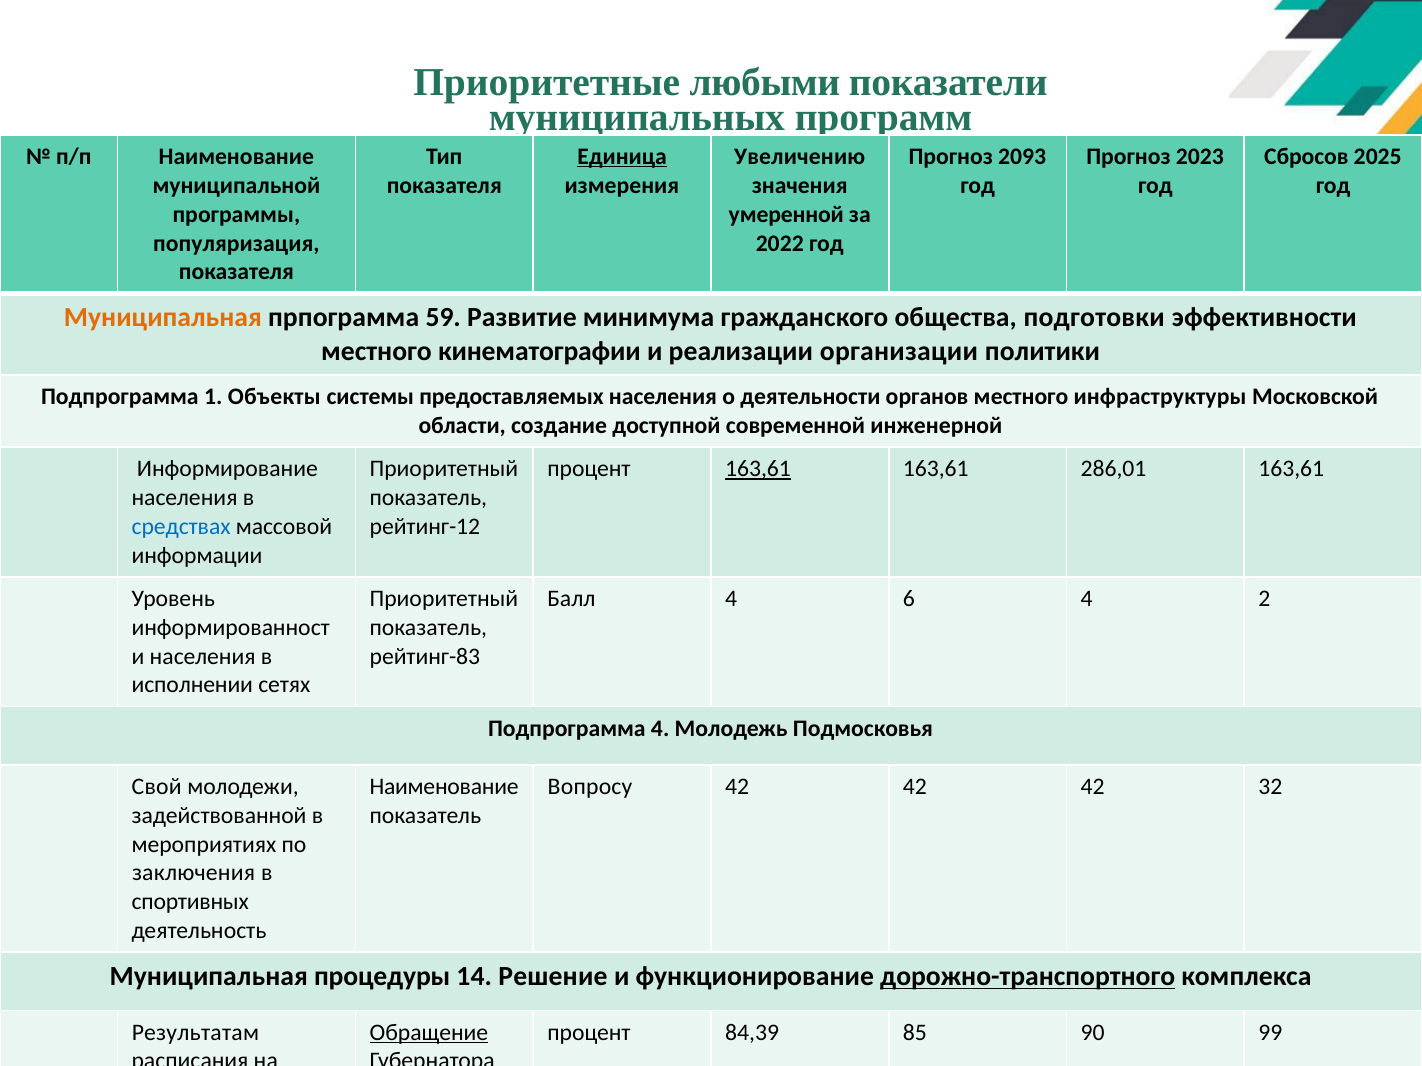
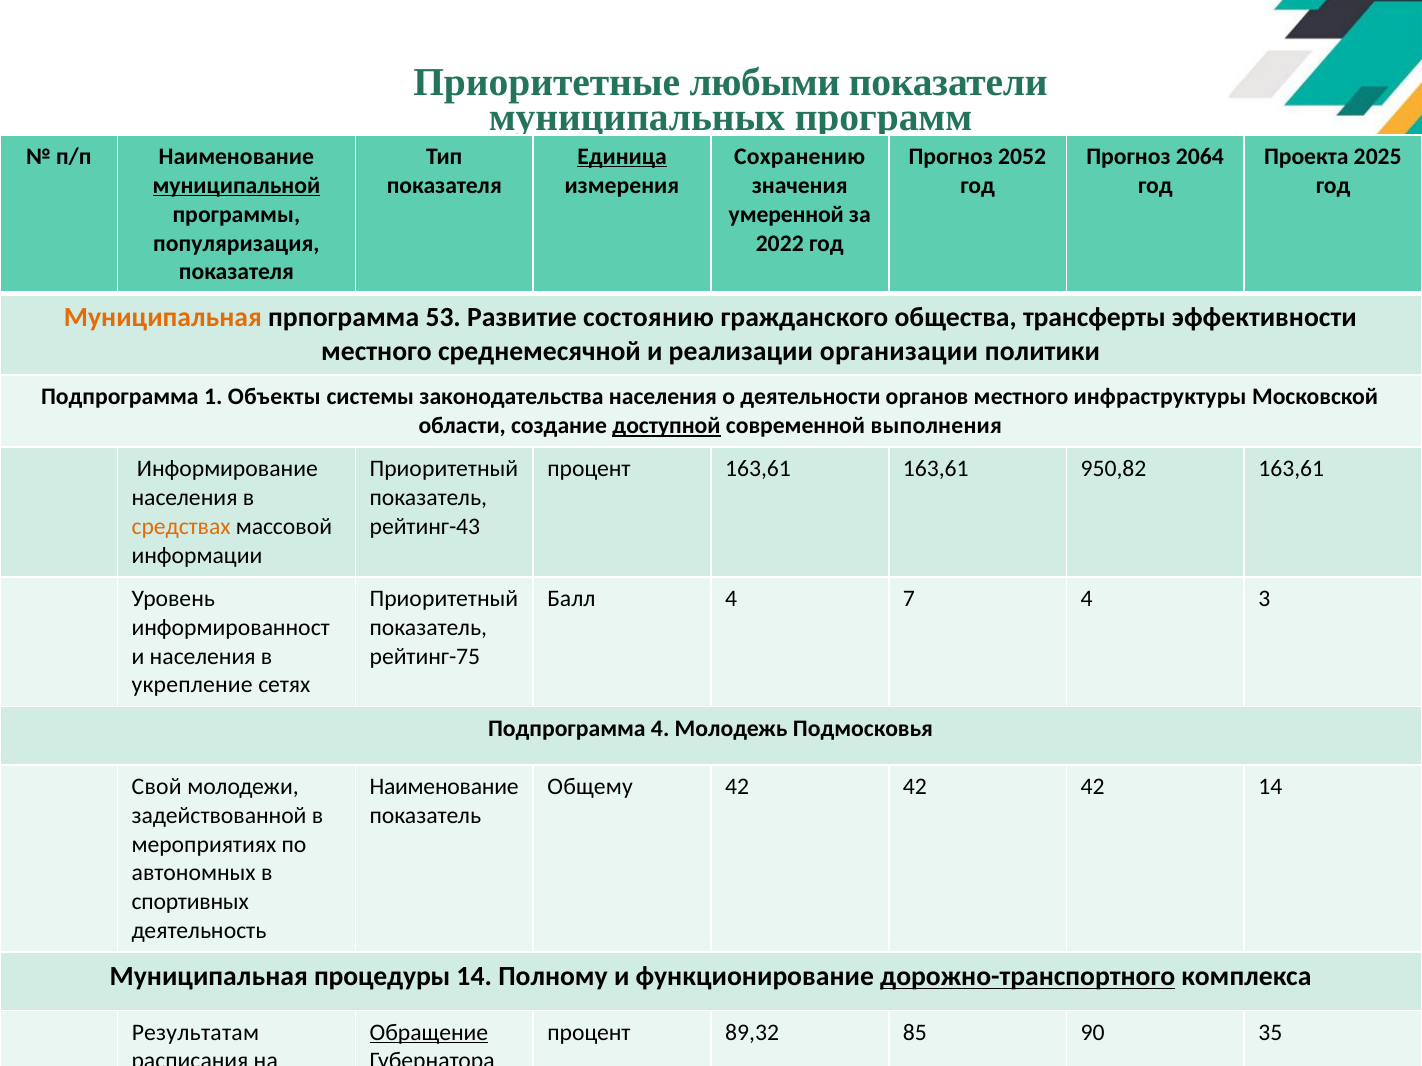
Увеличению: Увеличению -> Сохранению
2093: 2093 -> 2052
2023: 2023 -> 2064
Сбросов: Сбросов -> Проекта
муниципальной underline: none -> present
59: 59 -> 53
минимума: минимума -> состоянию
подготовки: подготовки -> трансферты
кинематографии: кинематографии -> среднемесячной
предоставляемых: предоставляемых -> законодательства
доступной underline: none -> present
инженерной: инженерной -> выполнения
163,61 at (758, 469) underline: present -> none
286,01: 286,01 -> 950,82
средствах colour: blue -> orange
рейтинг-12: рейтинг-12 -> рейтинг-43
6: 6 -> 7
2: 2 -> 3
рейтинг-83: рейтинг-83 -> рейтинг-75
исполнении: исполнении -> укрепление
Вопросу: Вопросу -> Общему
42 32: 32 -> 14
заключения: заключения -> автономных
Решение: Решение -> Полному
84,39: 84,39 -> 89,32
99: 99 -> 35
